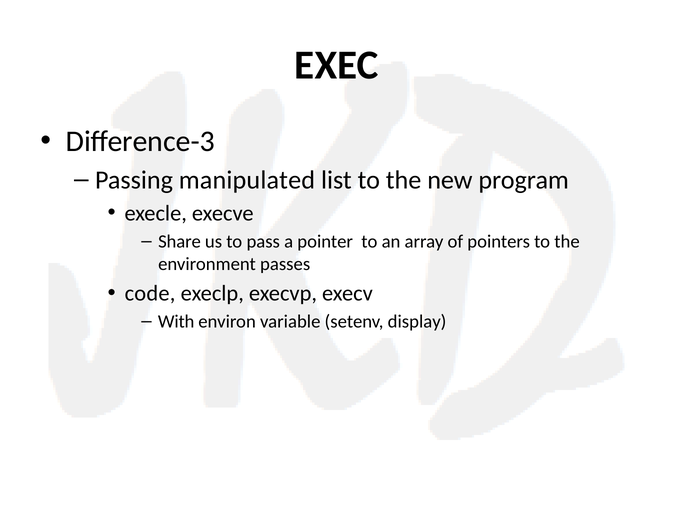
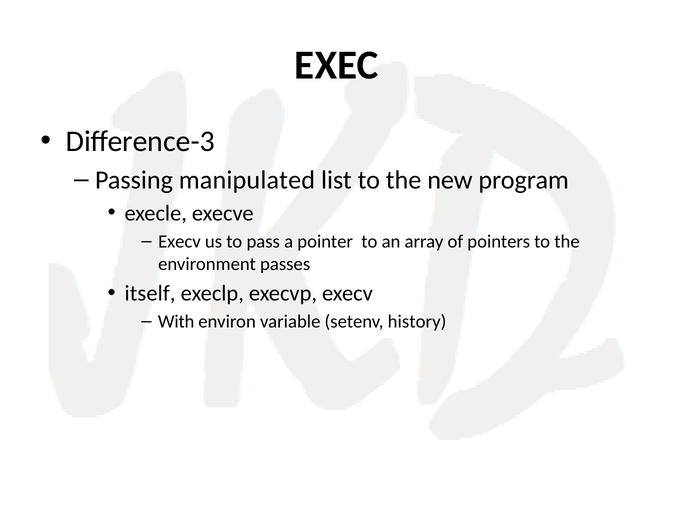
Share at (179, 241): Share -> Execv
code: code -> itself
display: display -> history
